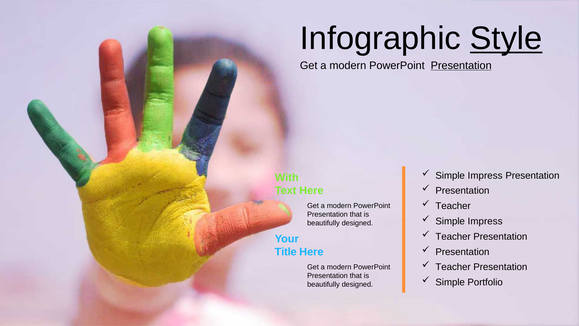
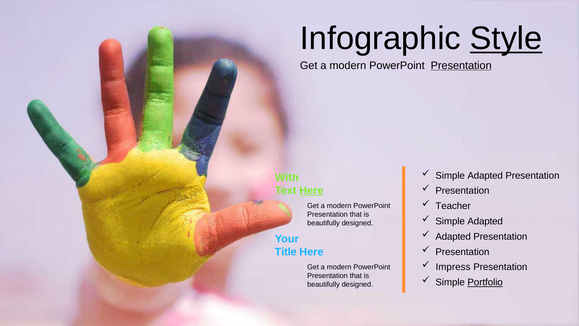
Impress at (485, 175): Impress -> Adapted
Here at (311, 190) underline: none -> present
Impress at (485, 221): Impress -> Adapted
Teacher at (453, 236): Teacher -> Adapted
Teacher at (453, 267): Teacher -> Impress
Portfolio underline: none -> present
